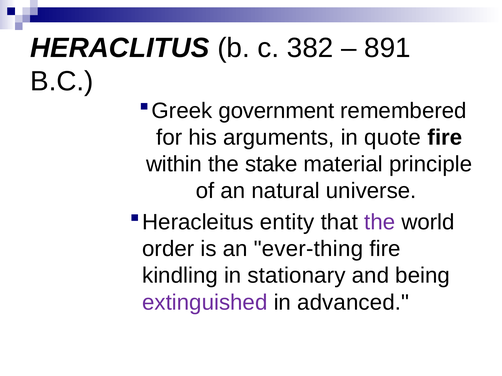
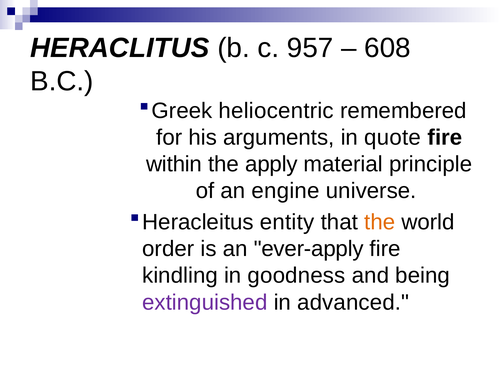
382: 382 -> 957
891: 891 -> 608
government: government -> heliocentric
stake: stake -> apply
natural: natural -> engine
the at (380, 222) colour: purple -> orange
ever-thing: ever-thing -> ever-apply
stationary: stationary -> goodness
